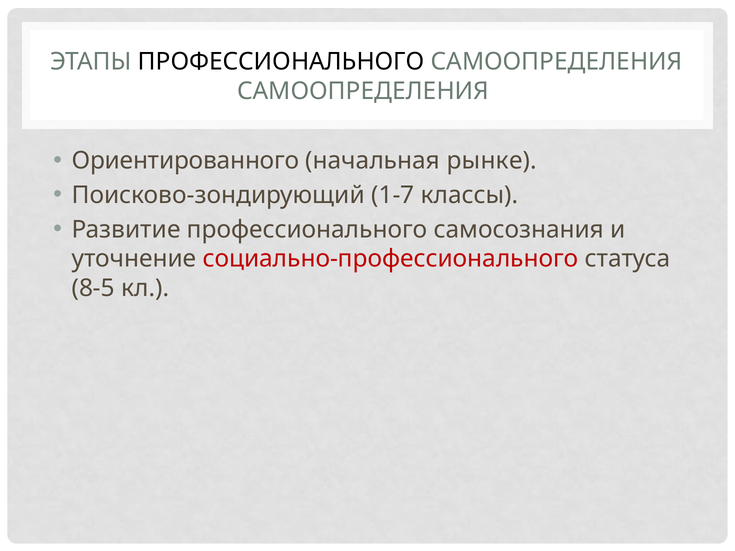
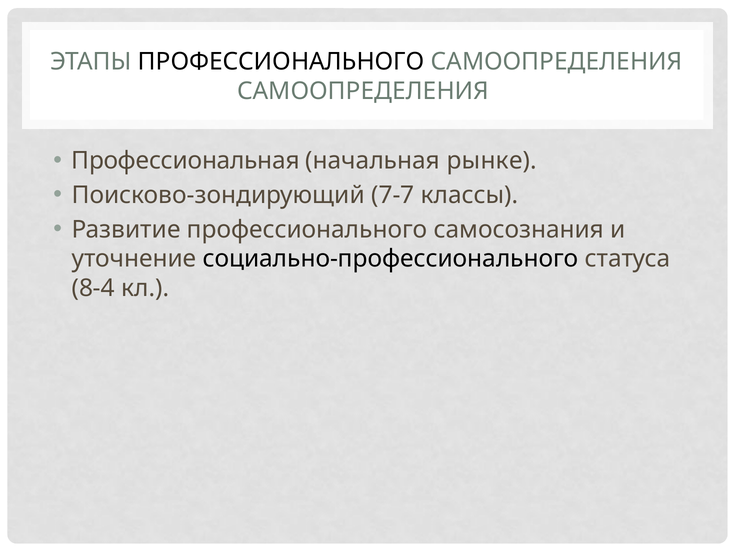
Ориентированного: Ориентированного -> Профессиональная
1-7: 1-7 -> 7-7
социально-профессионального colour: red -> black
8-5: 8-5 -> 8-4
